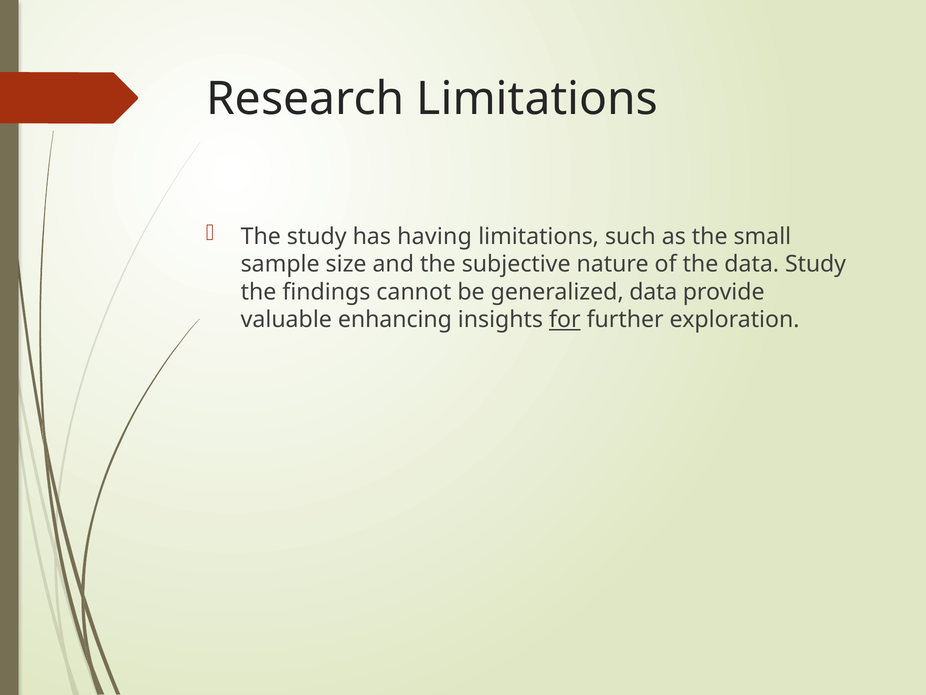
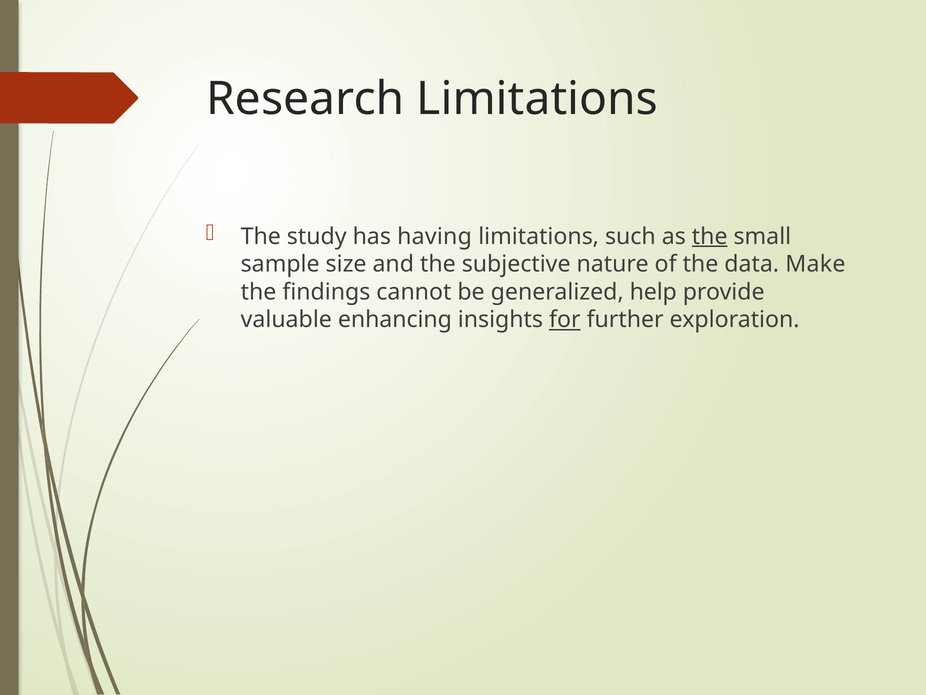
the at (710, 236) underline: none -> present
data Study: Study -> Make
generalized data: data -> help
